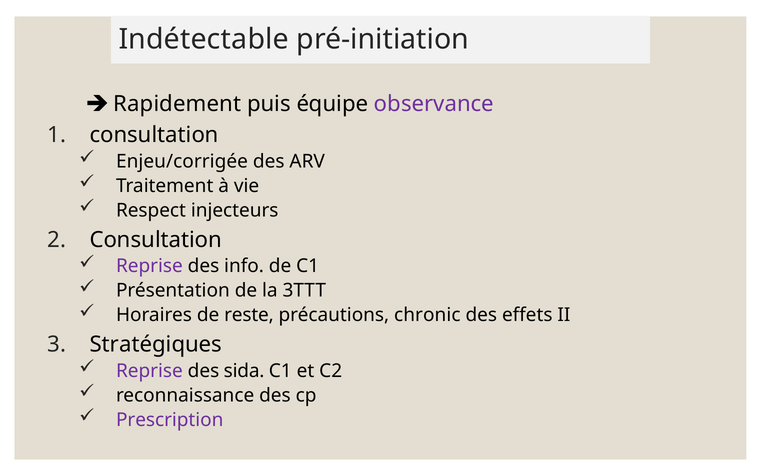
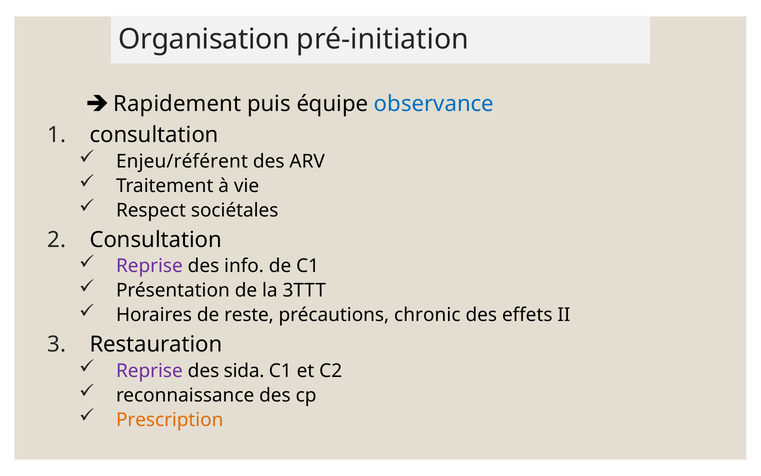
Indétectable: Indétectable -> Organisation
observance colour: purple -> blue
Enjeu/corrigée: Enjeu/corrigée -> Enjeu/référent
injecteurs: injecteurs -> sociétales
Stratégiques: Stratégiques -> Restauration
Prescription colour: purple -> orange
